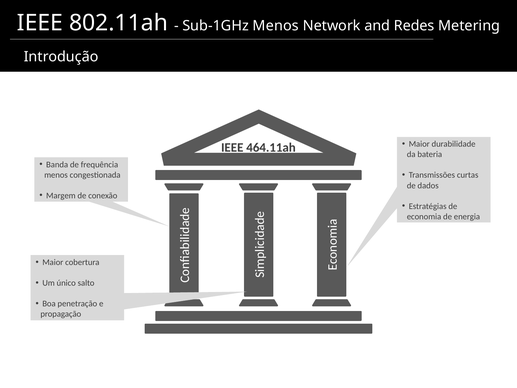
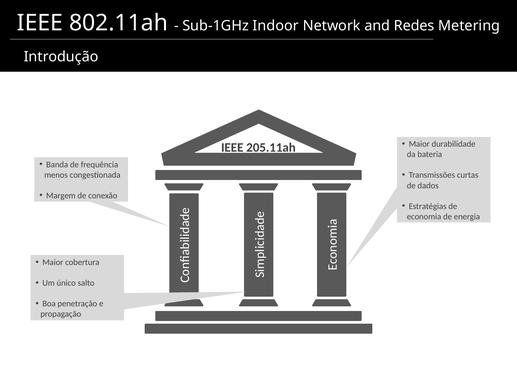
Sub-1GHz Menos: Menos -> Indoor
464.11ah: 464.11ah -> 205.11ah
